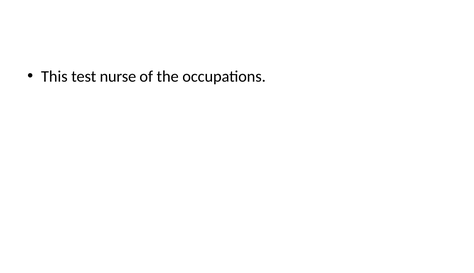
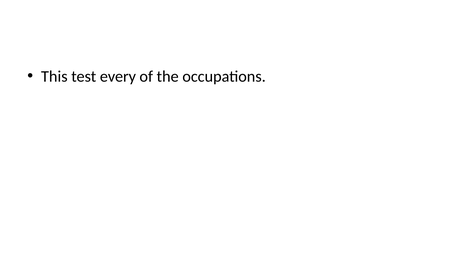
nurse: nurse -> every
